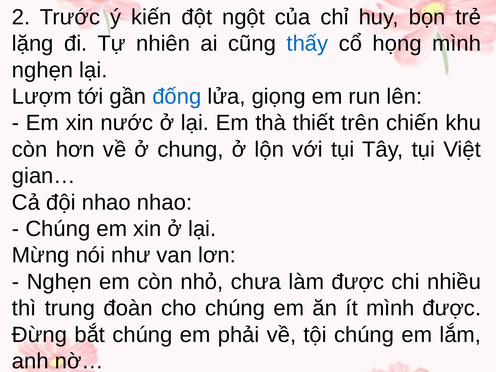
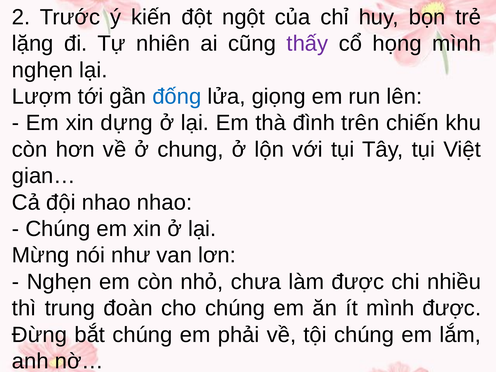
thấy colour: blue -> purple
nước: nước -> dựng
thiết: thiết -> đình
